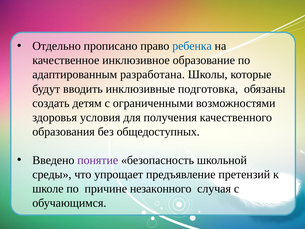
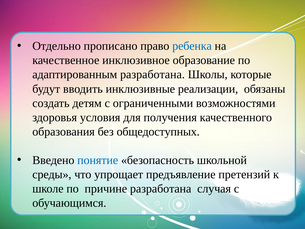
подготовка: подготовка -> реализации
понятие colour: purple -> blue
причине незаконного: незаконного -> разработана
